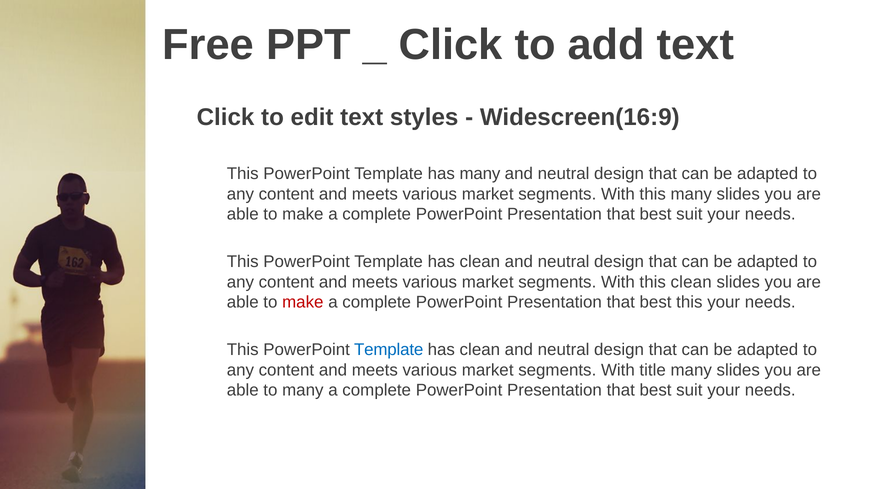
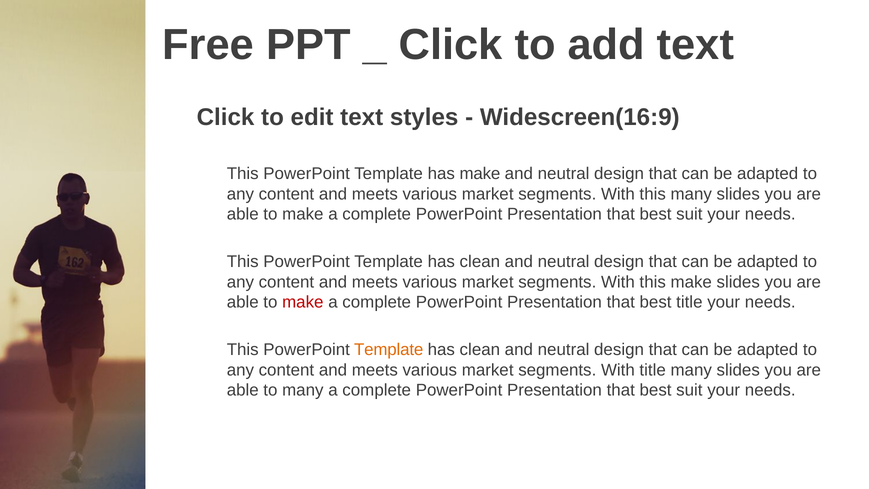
has many: many -> make
this clean: clean -> make
best this: this -> title
Template at (389, 350) colour: blue -> orange
